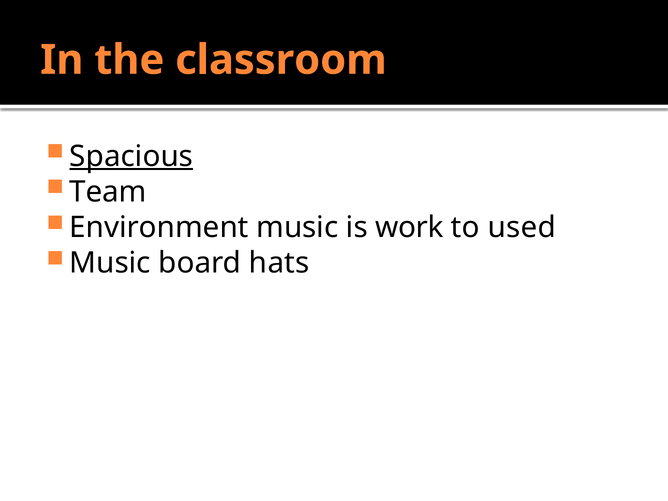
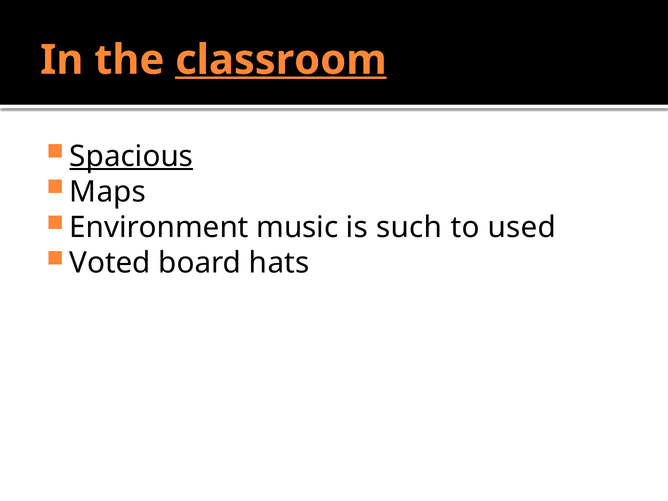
classroom underline: none -> present
Team: Team -> Maps
work: work -> such
Music at (110, 263): Music -> Voted
